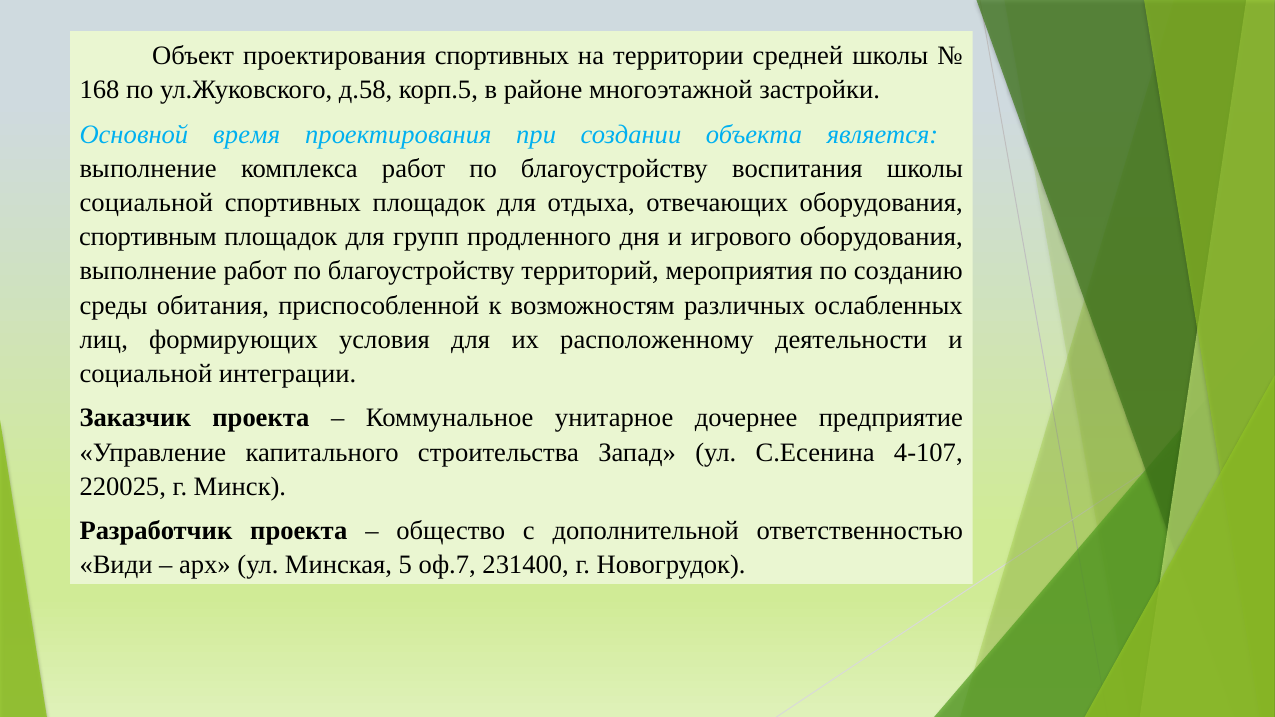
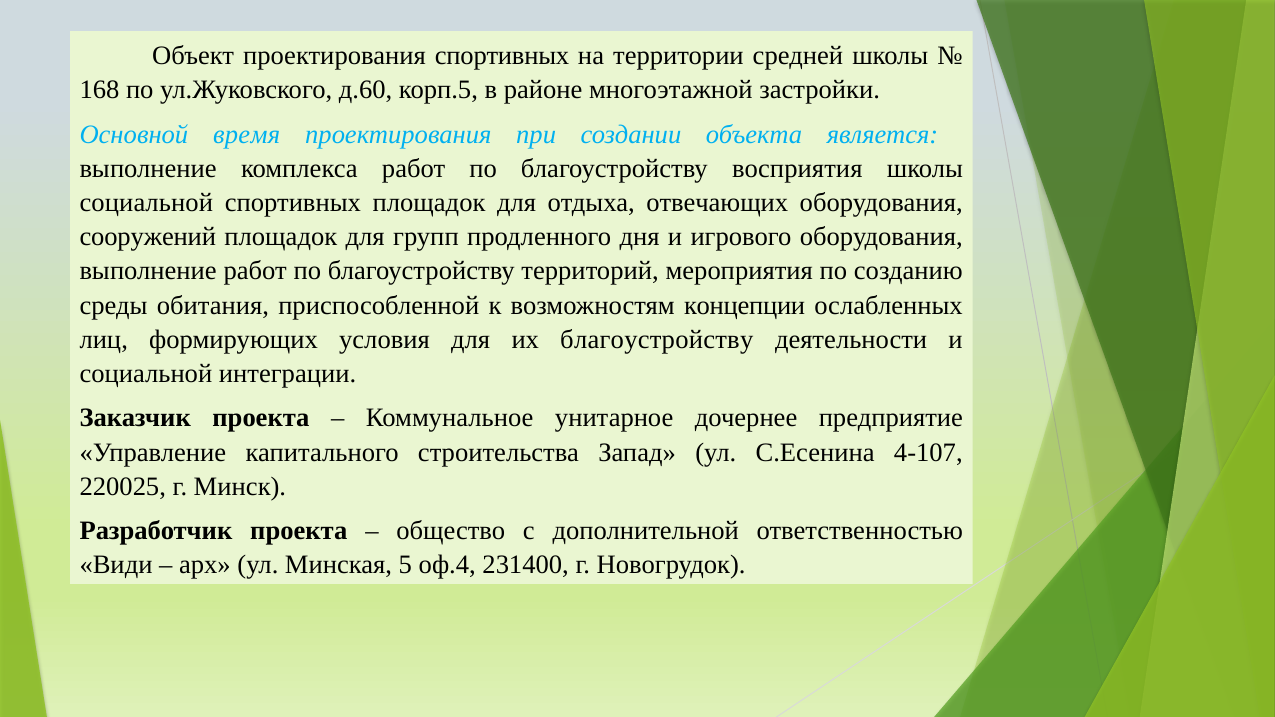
д.58: д.58 -> д.60
воспитания: воспитания -> восприятия
спортивным: спортивным -> сооружений
различных: различных -> концепции
их расположенному: расположенному -> благоустройству
оф.7: оф.7 -> оф.4
